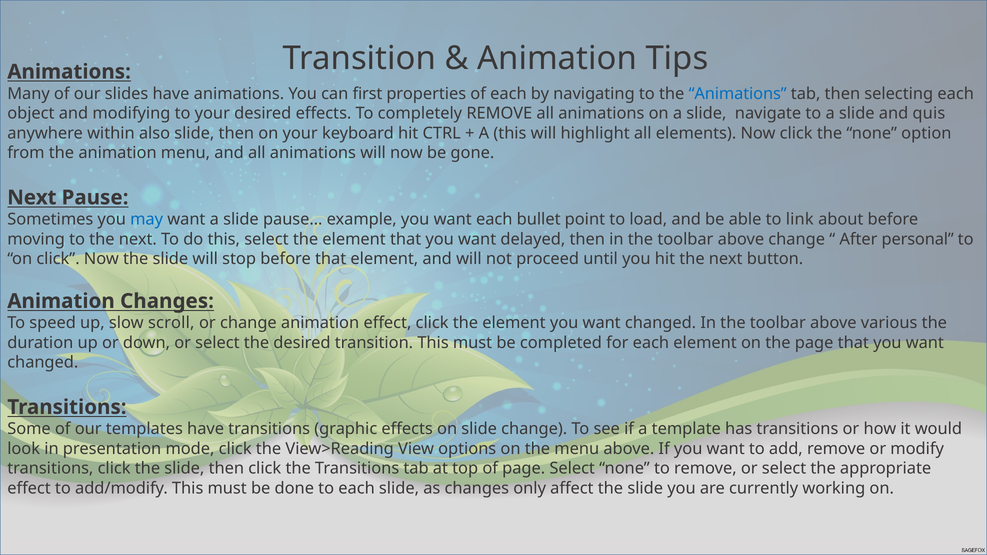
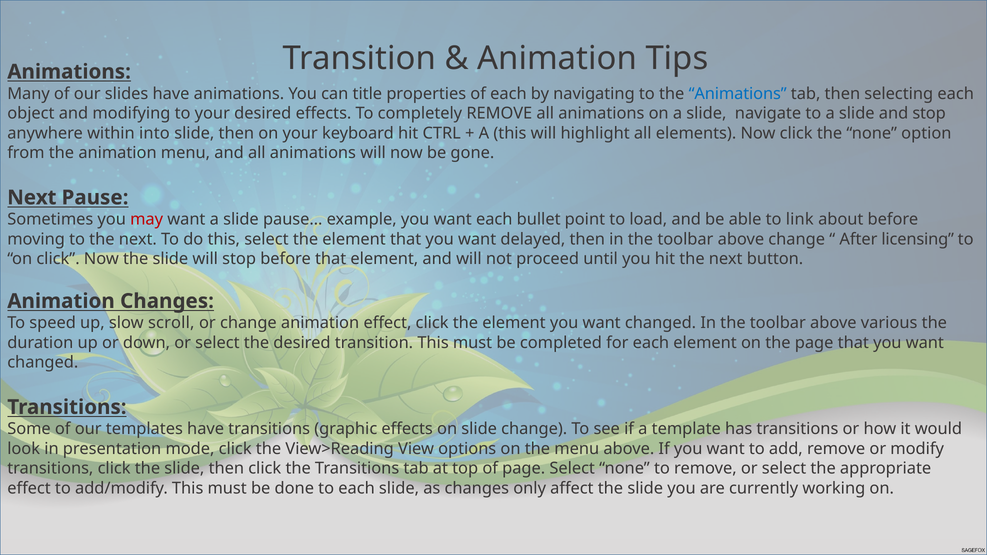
first: first -> title
and quis: quis -> stop
also: also -> into
may colour: blue -> red
personal: personal -> licensing
